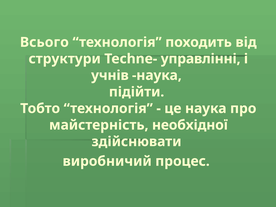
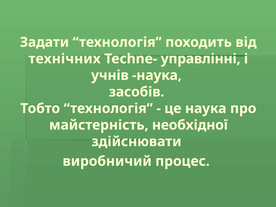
Всього: Всього -> Задати
структури: структури -> технічних
підійти: підійти -> засобів
